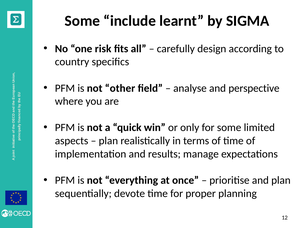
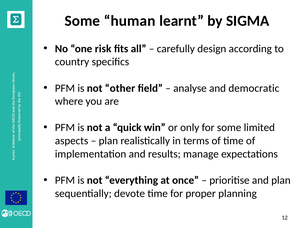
include: include -> human
perspective: perspective -> democratic
